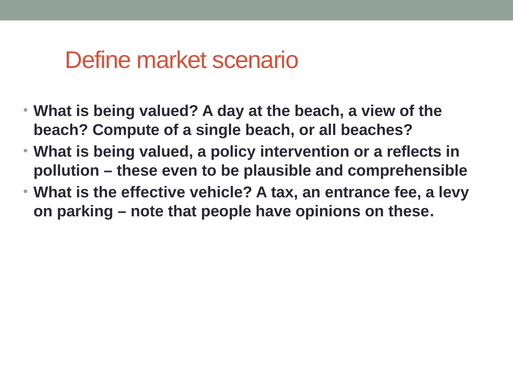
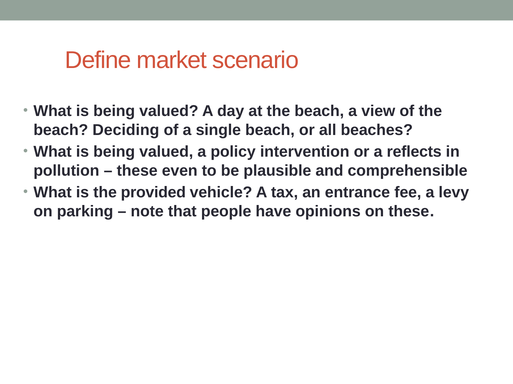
Compute: Compute -> Deciding
effective: effective -> provided
